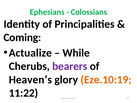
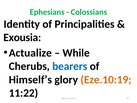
Coming: Coming -> Exousia
bearers colour: purple -> blue
Heaven’s: Heaven’s -> Himself’s
